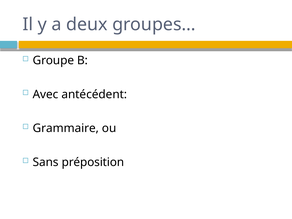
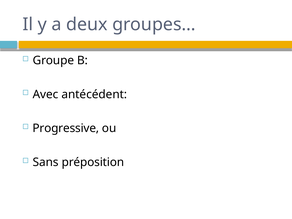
Grammaire: Grammaire -> Progressive
